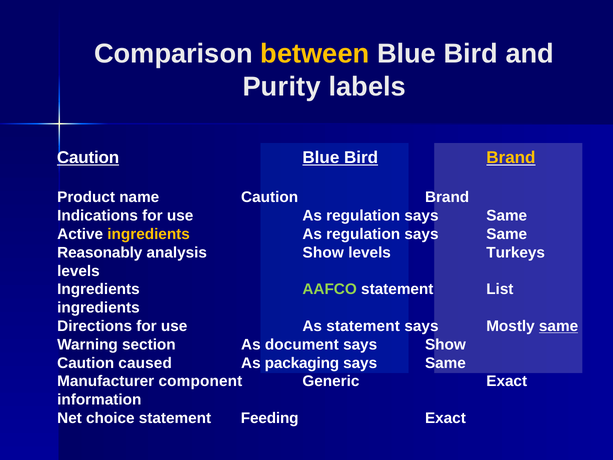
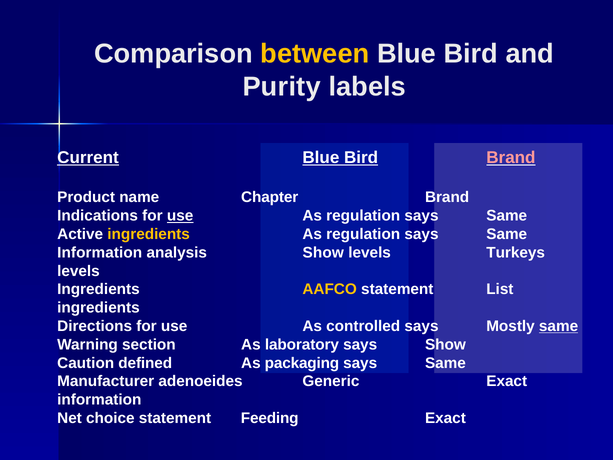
Caution at (88, 158): Caution -> Current
Brand at (511, 158) colour: yellow -> pink
name Caution: Caution -> Chapter
use at (180, 216) underline: none -> present
Reasonably at (100, 252): Reasonably -> Information
AAFCO colour: light green -> yellow
As statement: statement -> controlled
document: document -> laboratory
caused: caused -> defined
component: component -> adenoeides
